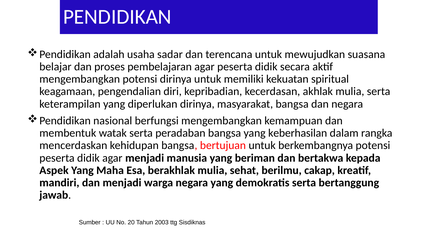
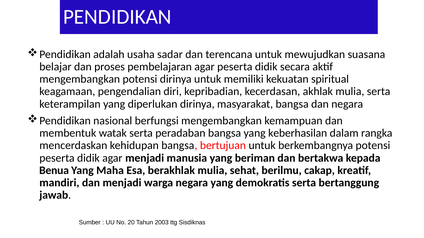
Aspek: Aspek -> Benua
